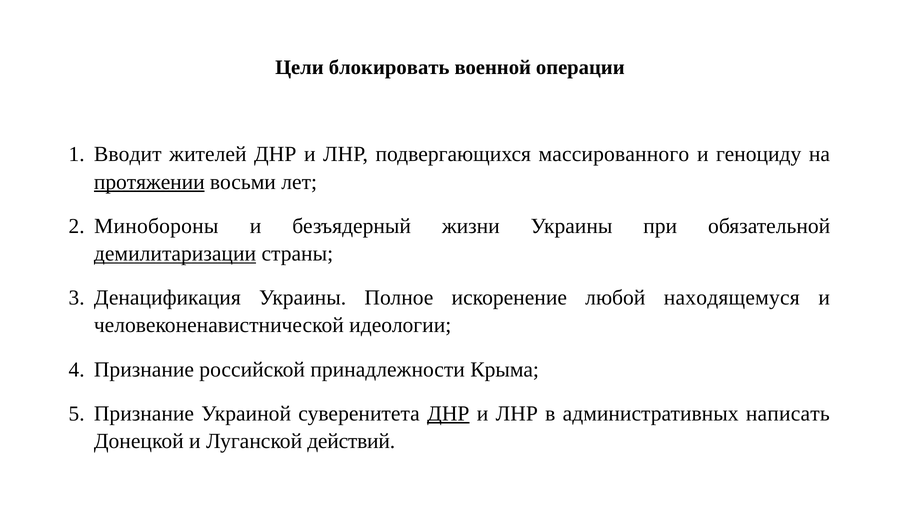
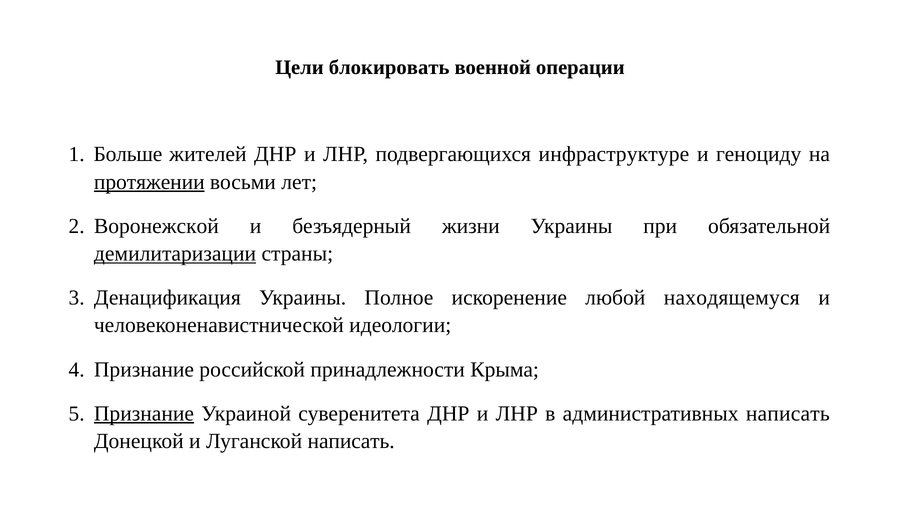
Вводит: Вводит -> Больше
массированного: массированного -> инфраструктуре
Минобороны: Минобороны -> Воронежской
Признание at (144, 414) underline: none -> present
ДНР at (448, 414) underline: present -> none
Луганской действий: действий -> написать
